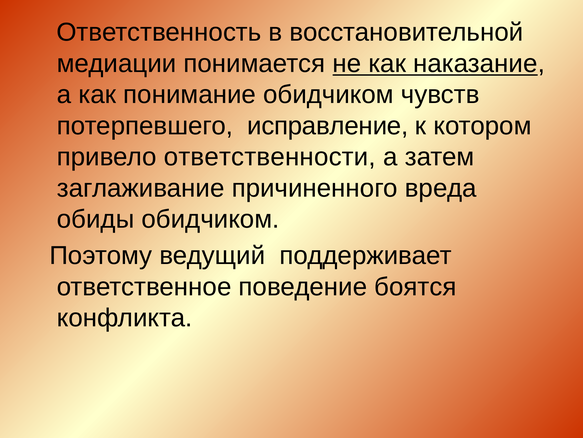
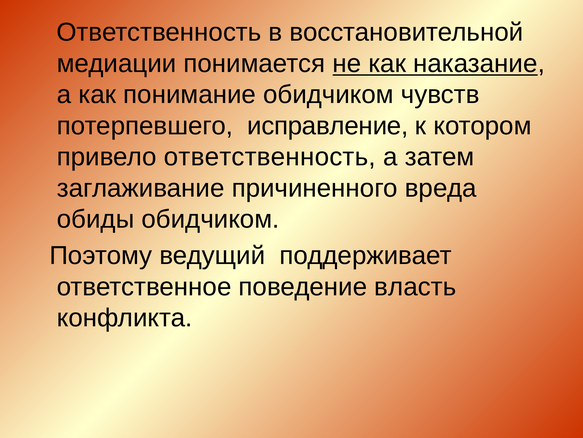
привело ответственности: ответственности -> ответственность
боятся: боятся -> власть
